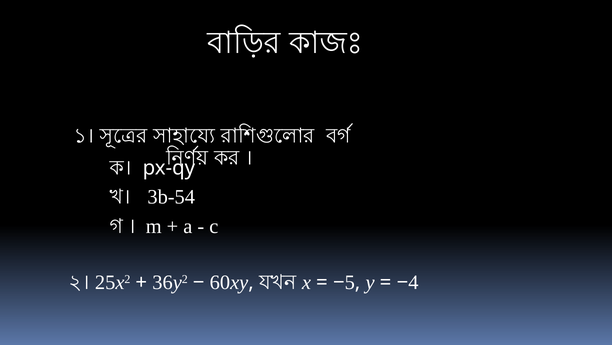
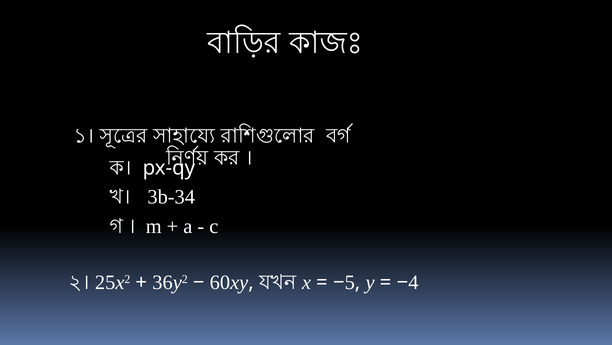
3b-54: 3b-54 -> 3b-34
